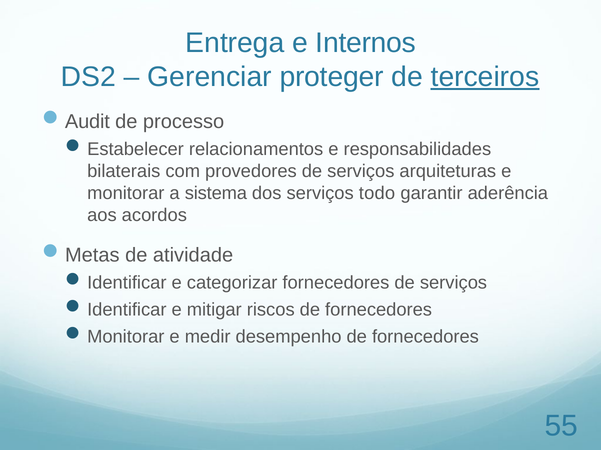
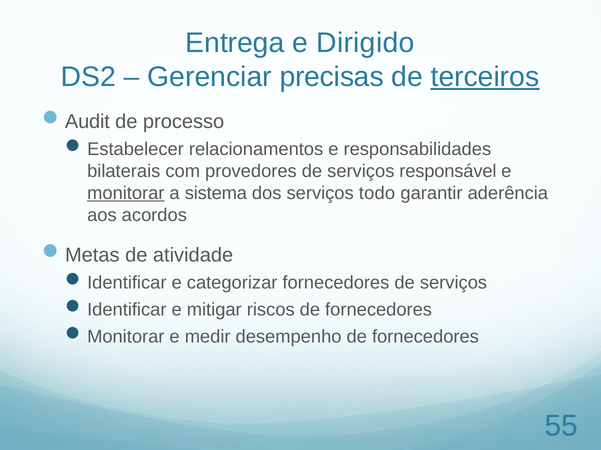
Internos: Internos -> Dirigido
proteger: proteger -> precisas
arquiteturas: arquiteturas -> responsável
monitorar at (126, 194) underline: none -> present
